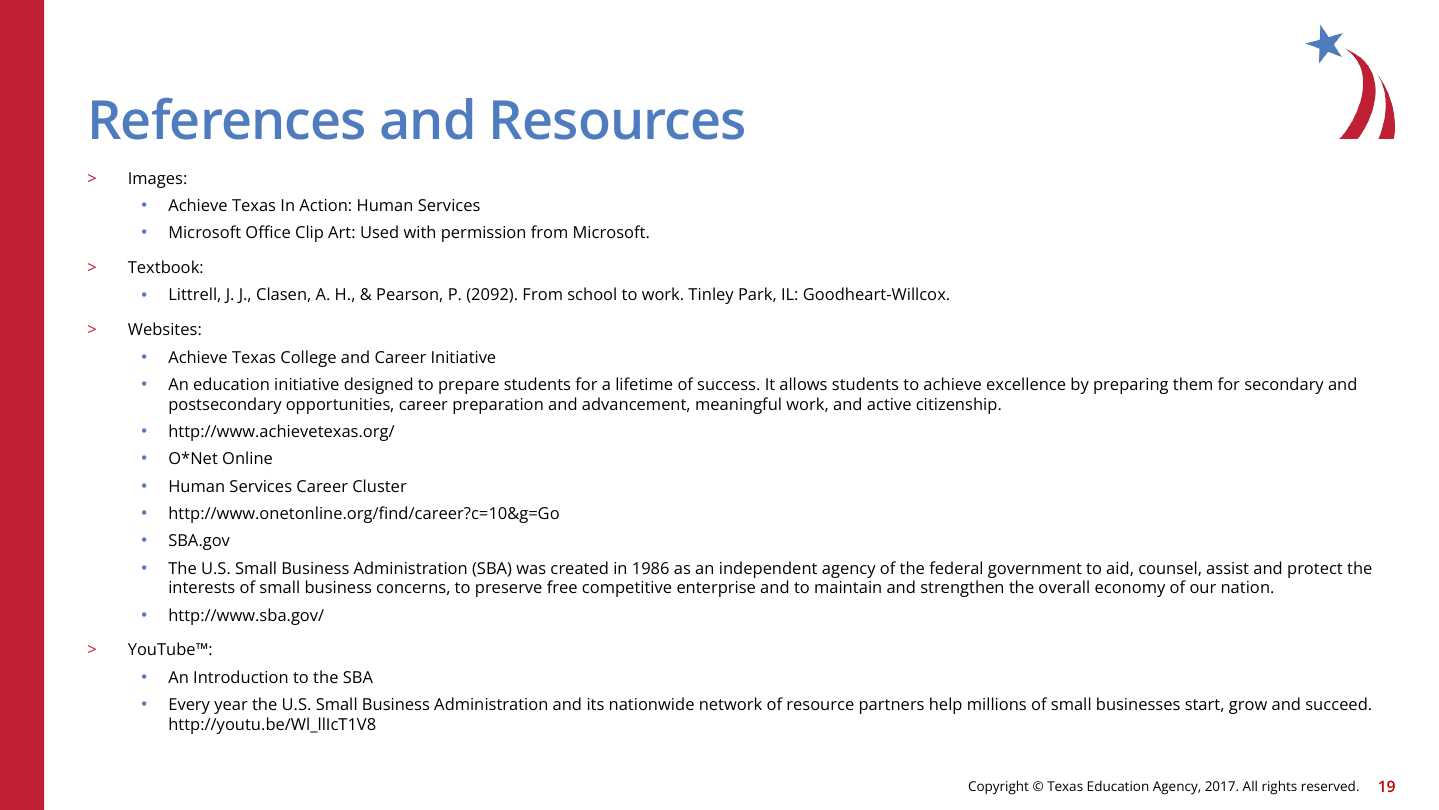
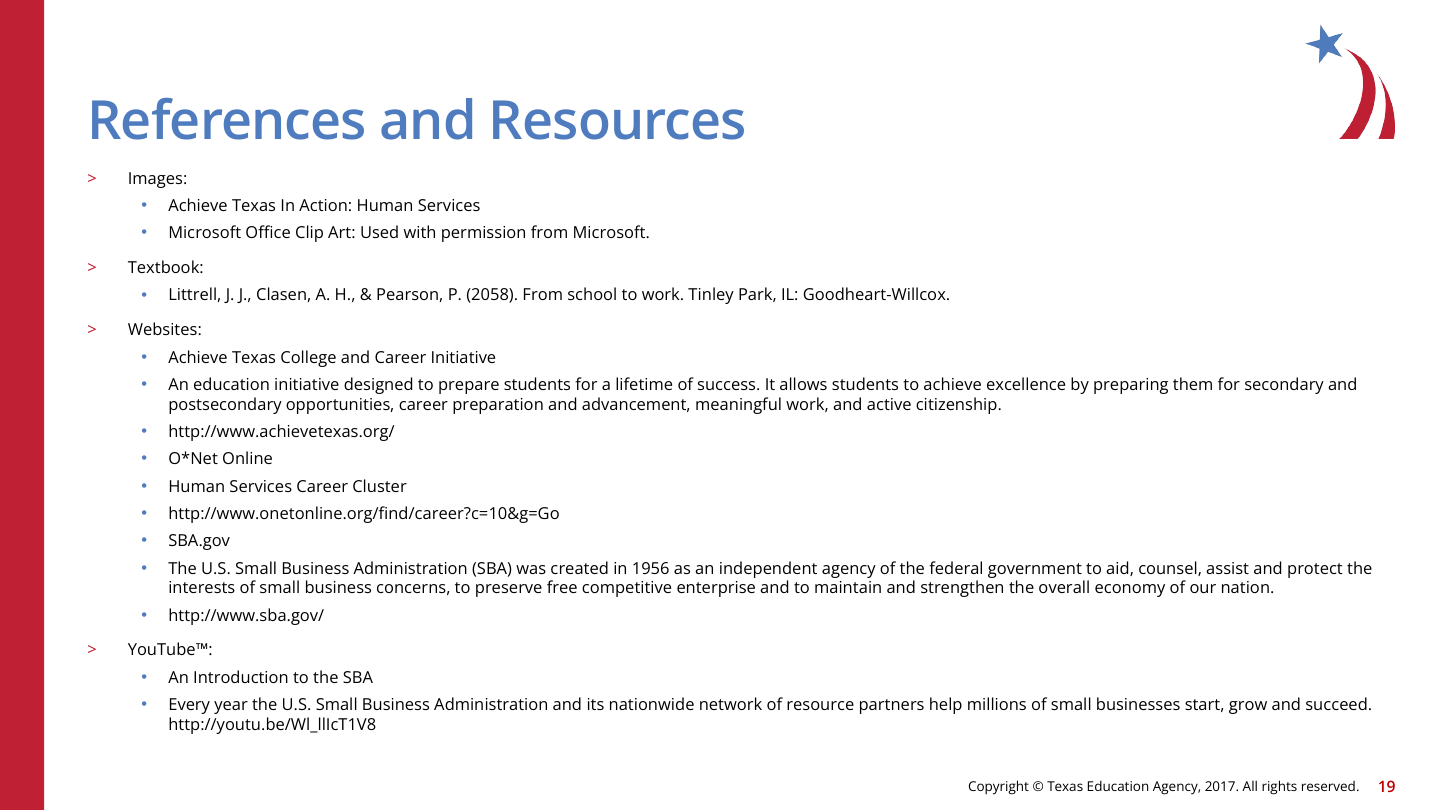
2092: 2092 -> 2058
1986: 1986 -> 1956
